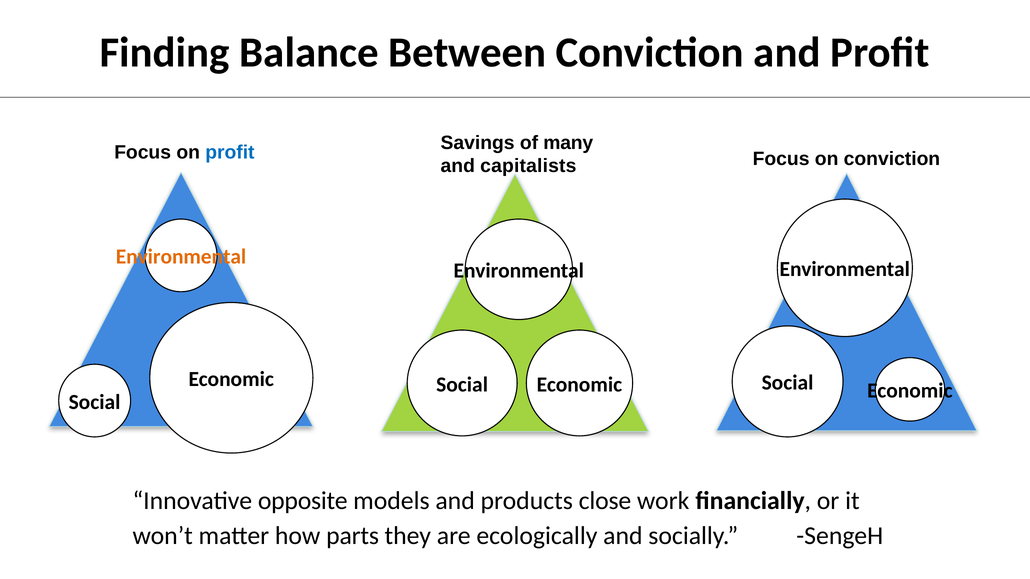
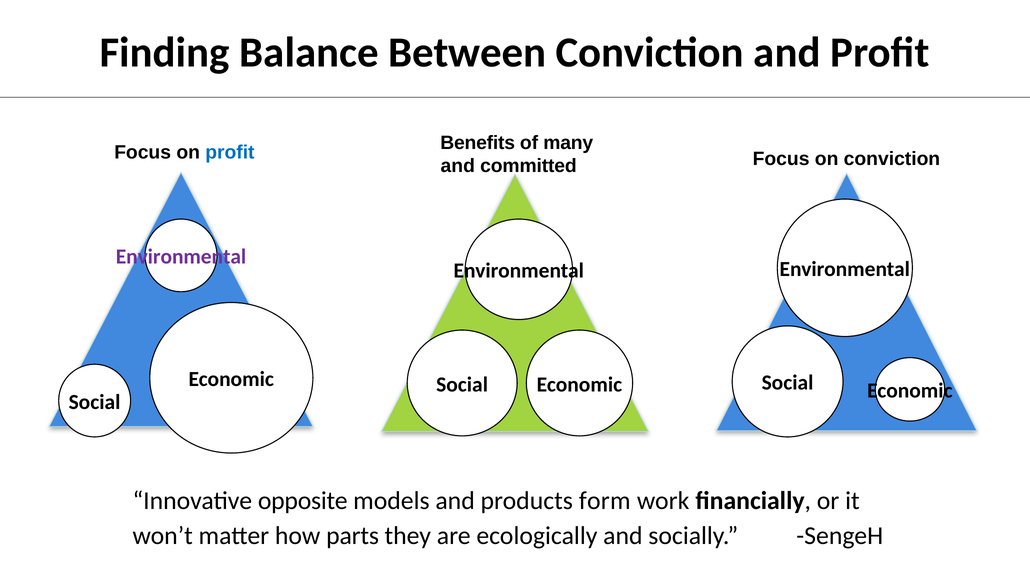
Savings: Savings -> Benefits
capitalists: capitalists -> committed
Environmental at (181, 257) colour: orange -> purple
close: close -> form
